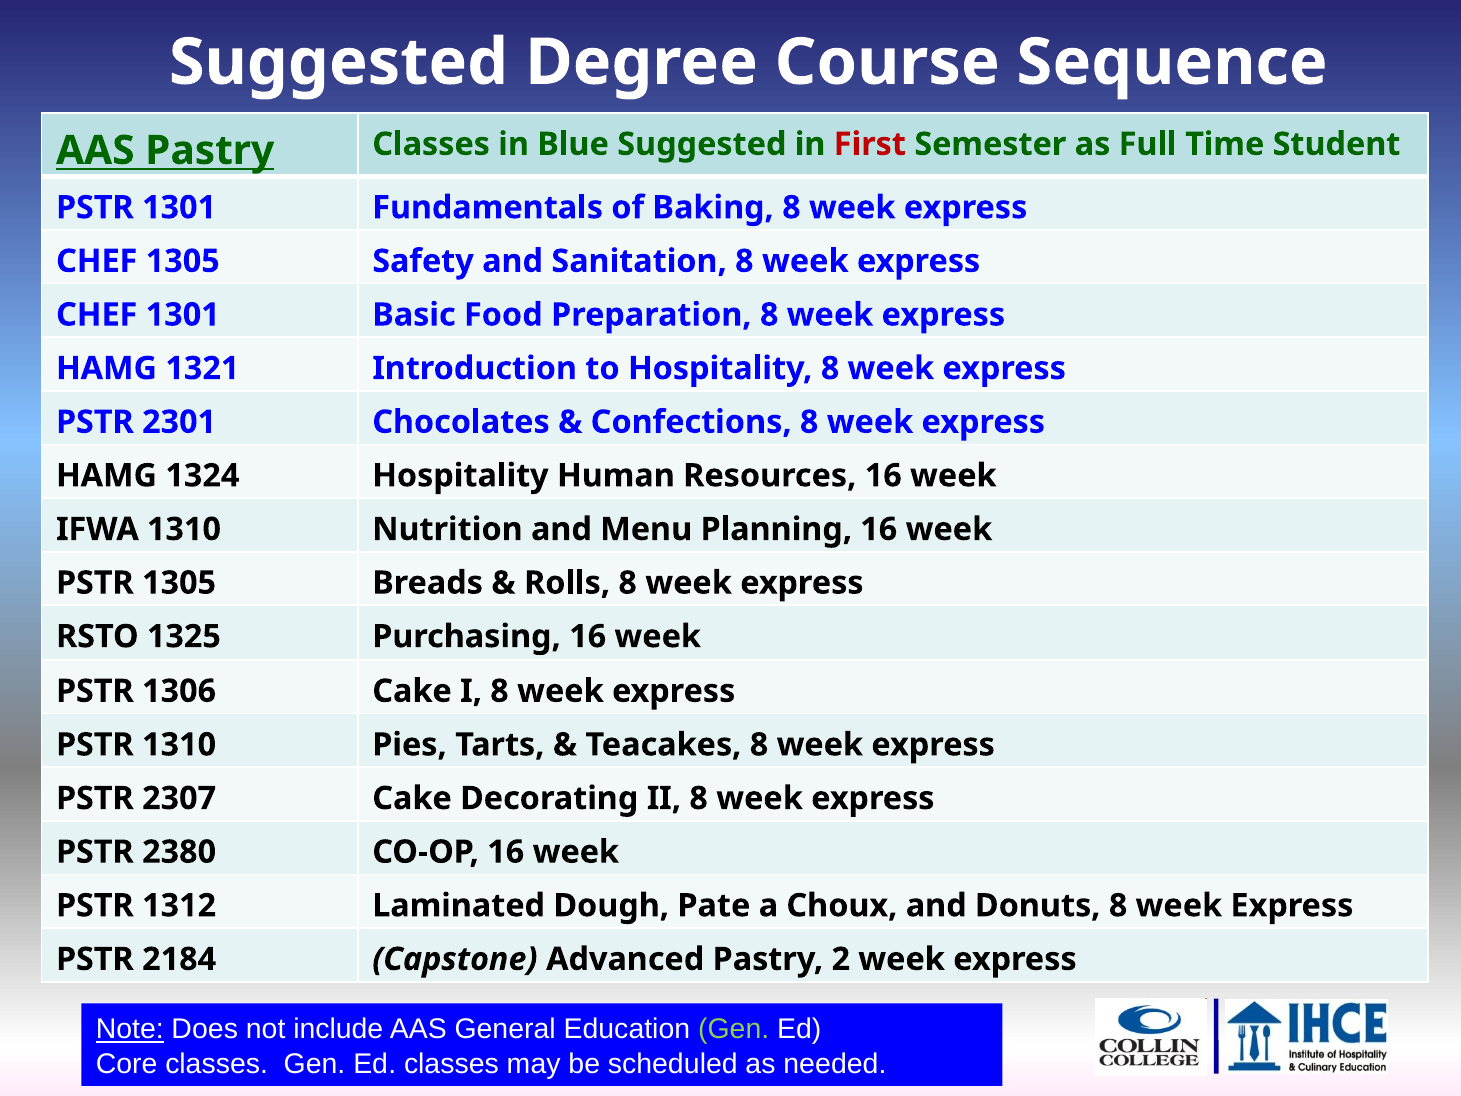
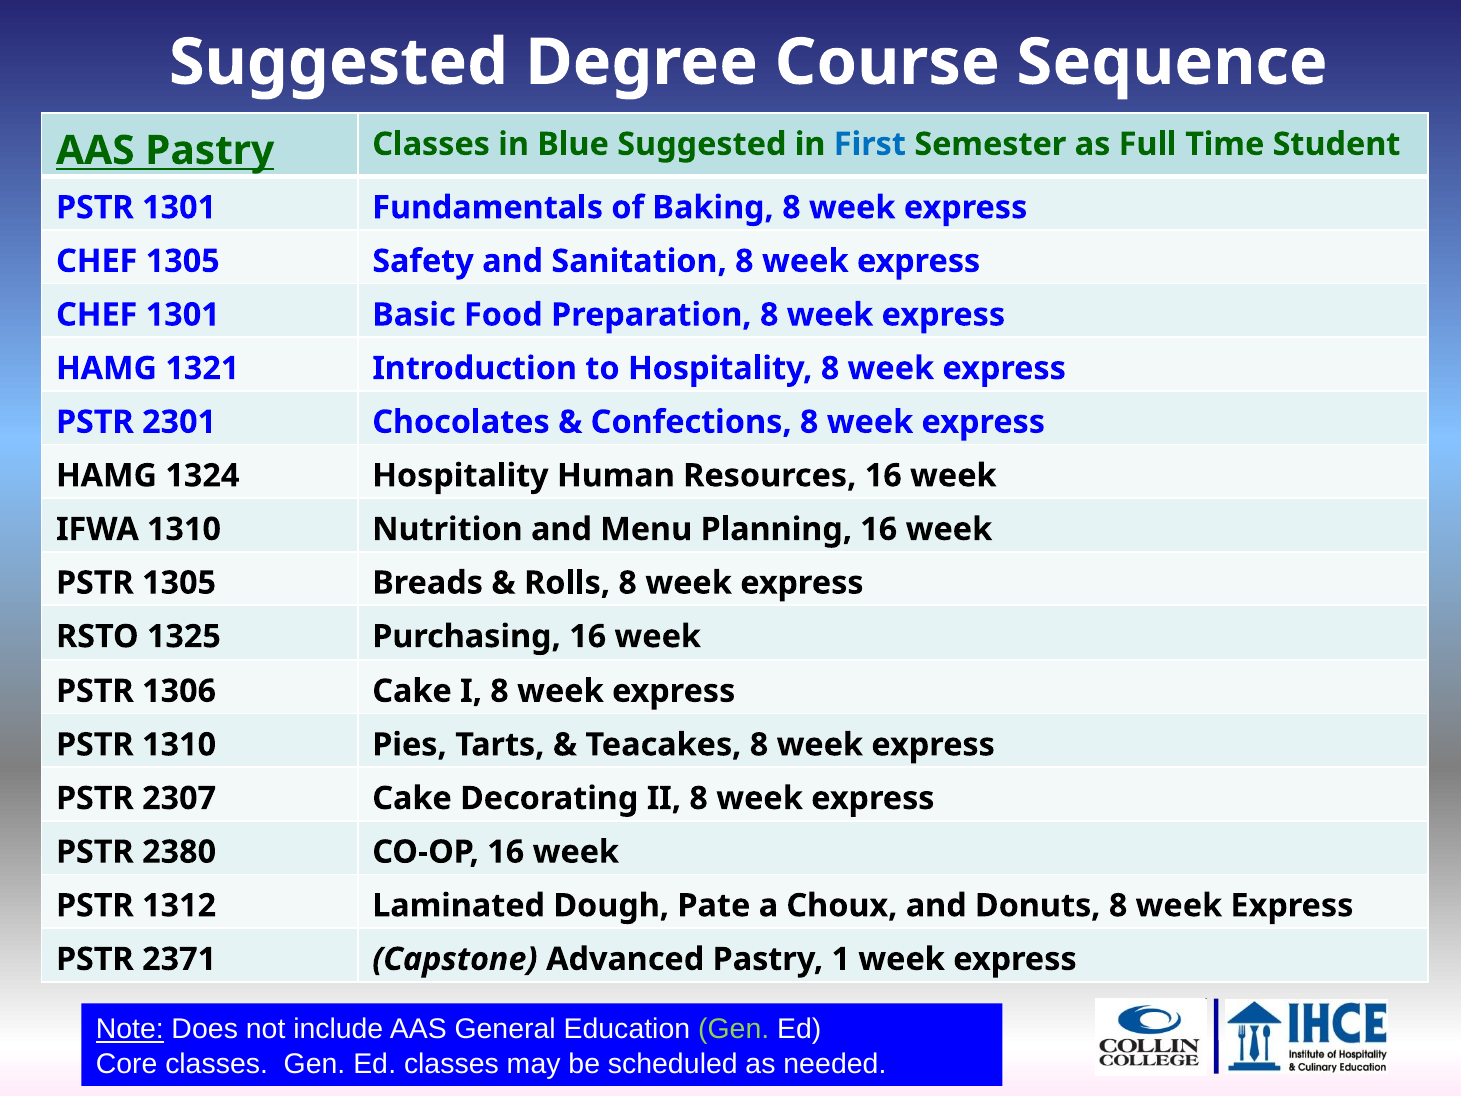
First colour: red -> blue
2184: 2184 -> 2371
2: 2 -> 1
